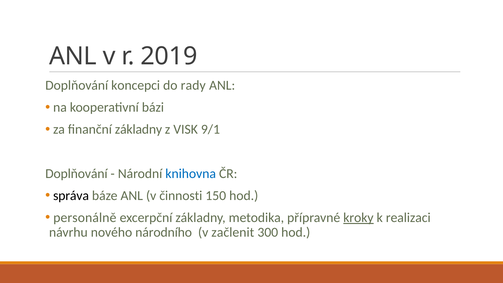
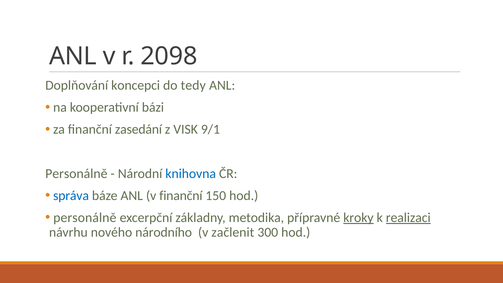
2019: 2019 -> 2098
rady: rady -> tedy
finanční základny: základny -> zasedání
Doplňování at (76, 173): Doplňování -> Personálně
správa colour: black -> blue
v činnosti: činnosti -> finanční
realizaci underline: none -> present
